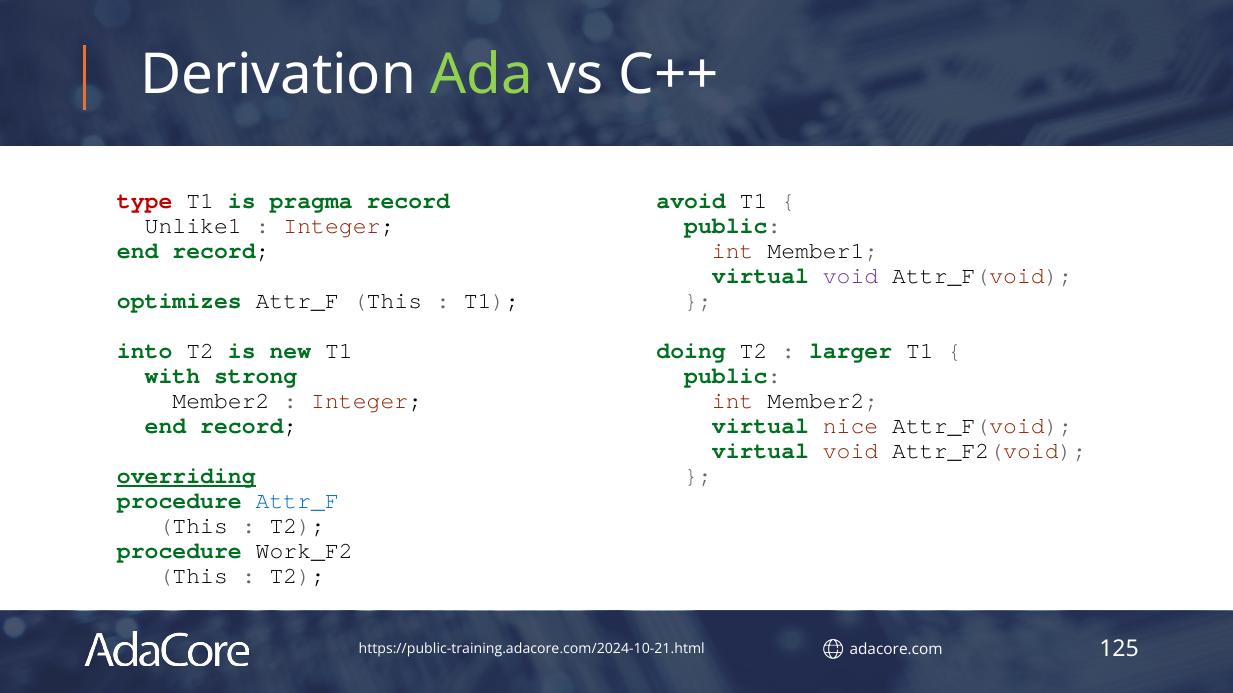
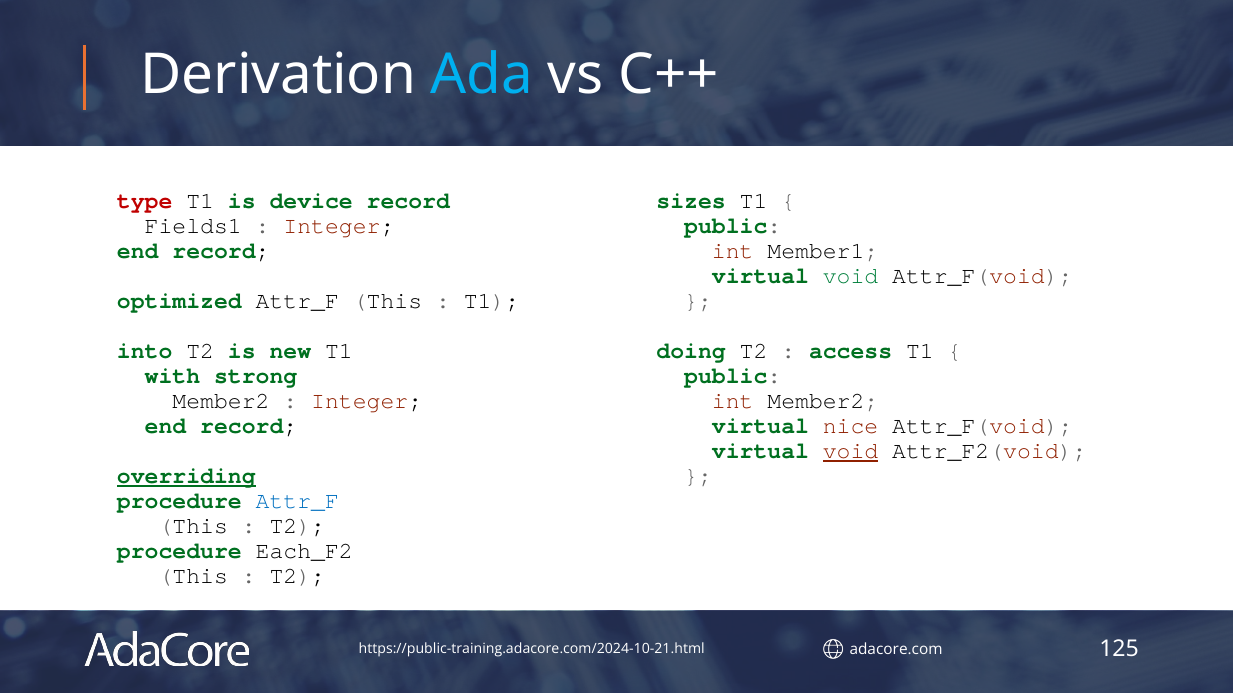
Ada colour: light green -> light blue
pragma: pragma -> device
avoid: avoid -> sizes
Unlike1: Unlike1 -> Fields1
void at (851, 276) colour: purple -> green
optimizes: optimizes -> optimized
larger: larger -> access
void at (851, 451) underline: none -> present
Work_F2: Work_F2 -> Each_F2
